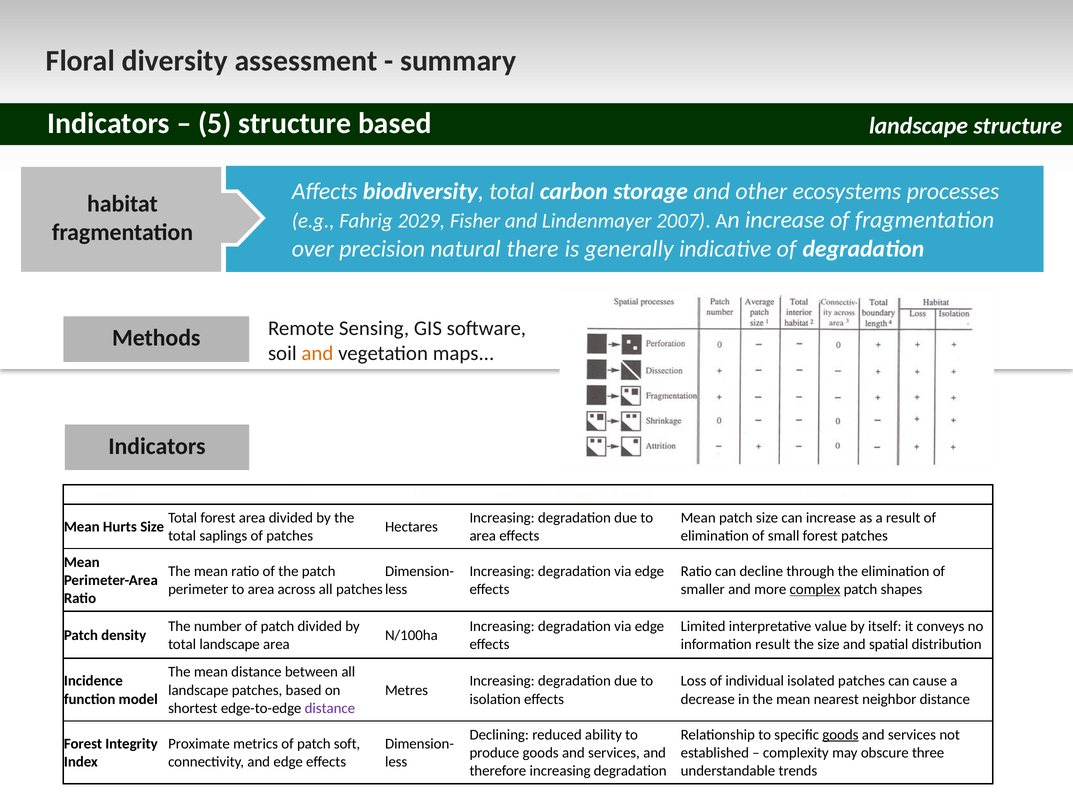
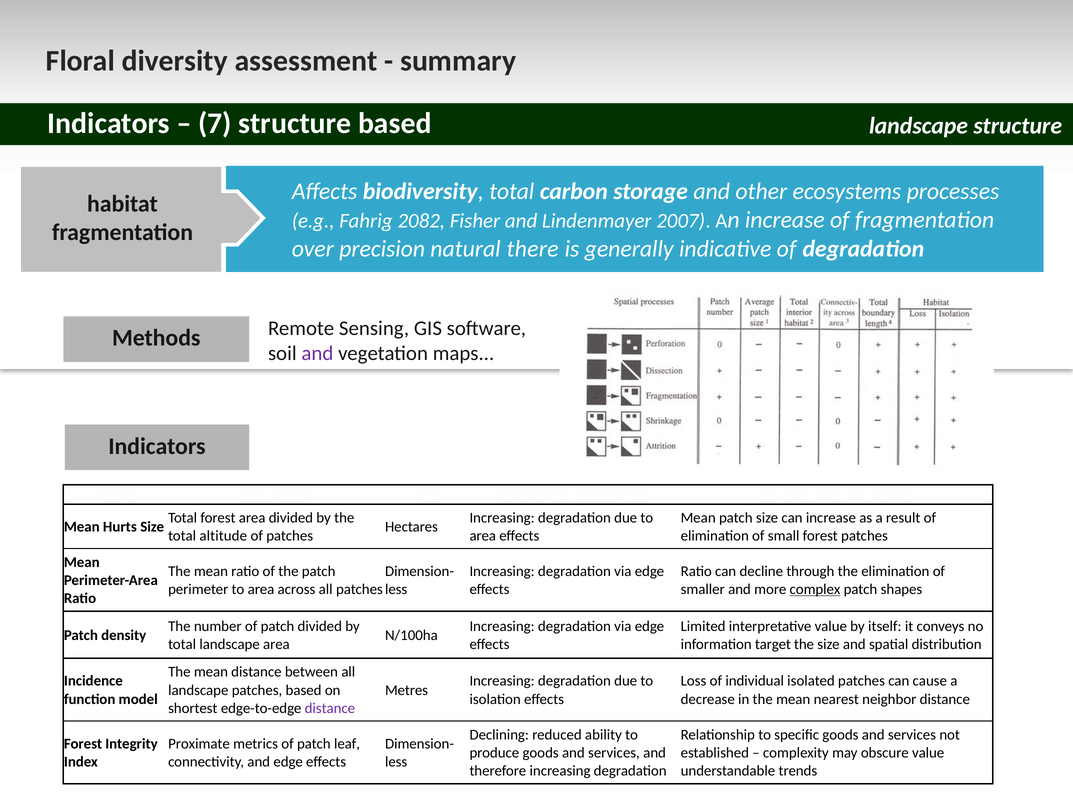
5: 5 -> 7
2029: 2029 -> 2082
and at (317, 353) colour: orange -> purple
saplings: saplings -> altitude
information result: result -> target
goods at (840, 734) underline: present -> none
soft: soft -> leaf
obscure three: three -> value
